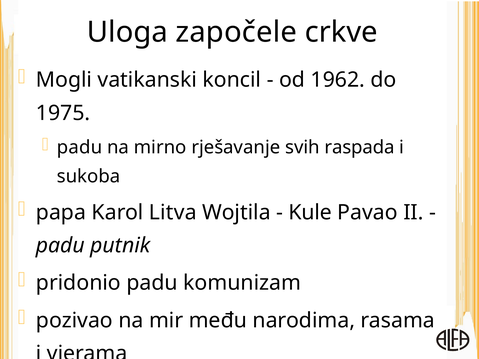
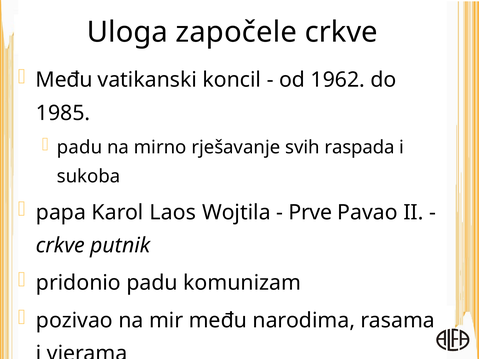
Mogli at (64, 80): Mogli -> Među
1975: 1975 -> 1985
Litva: Litva -> Laos
Kule: Kule -> Prve
padu at (60, 246): padu -> crkve
